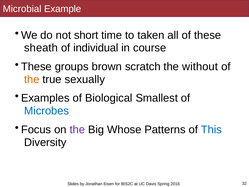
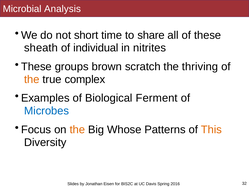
Example: Example -> Analysis
taken: taken -> share
course: course -> nitrites
without: without -> thriving
sexually: sexually -> complex
Smallest: Smallest -> Ferment
the at (77, 129) colour: purple -> orange
This colour: blue -> orange
